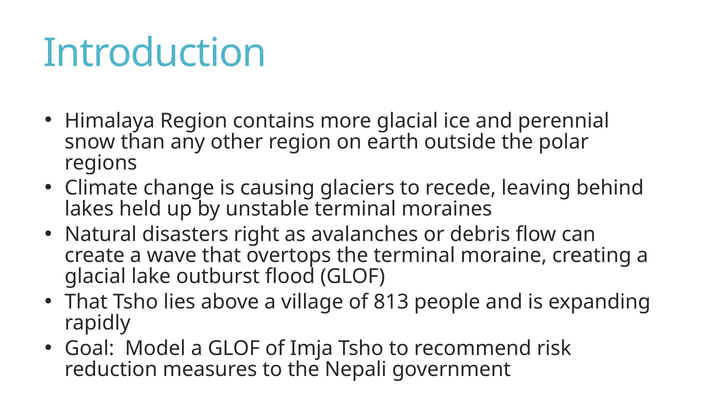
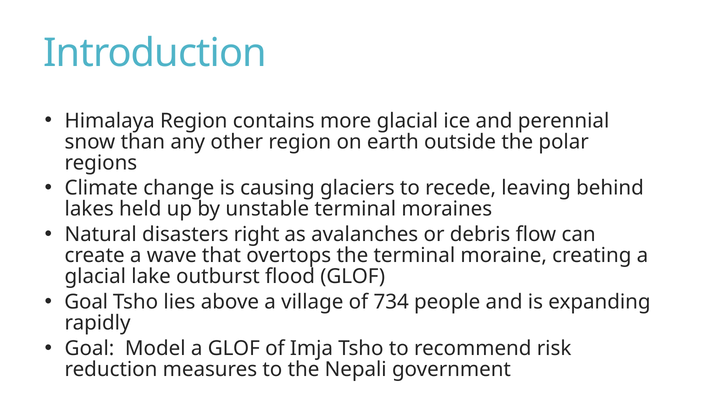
That at (86, 302): That -> Goal
813: 813 -> 734
